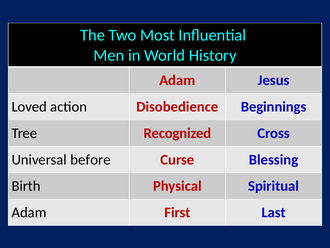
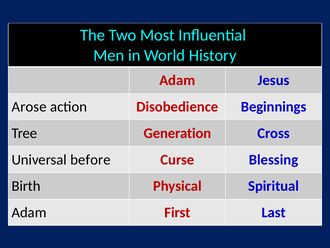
Loved: Loved -> Arose
Recognized: Recognized -> Generation
